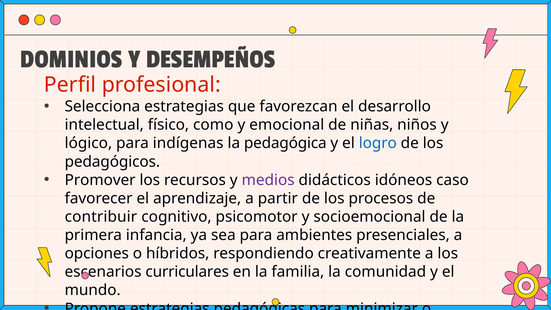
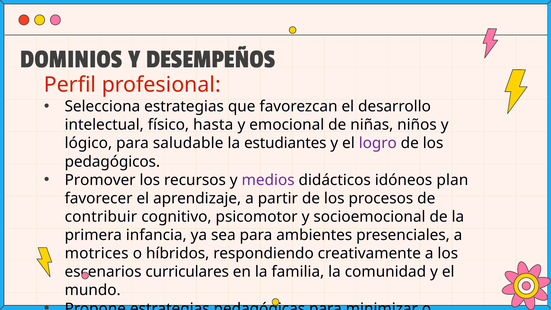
como: como -> hasta
para indígenas: indígenas -> saludable
pedagógica: pedagógica -> estudiantes
logro colour: blue -> purple
caso: caso -> plan
opciones at (97, 253): opciones -> motrices
